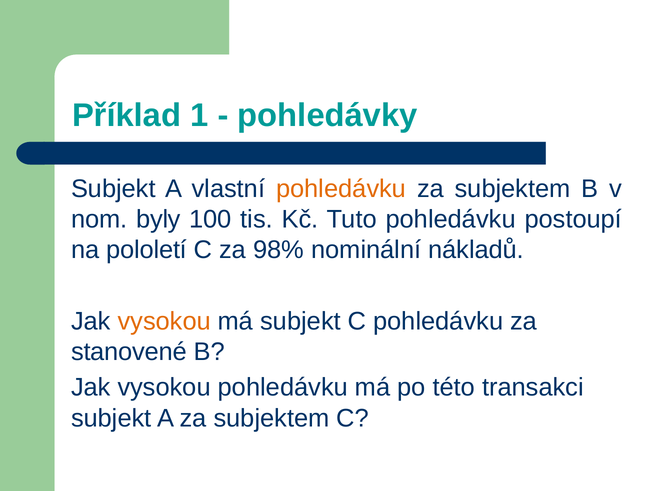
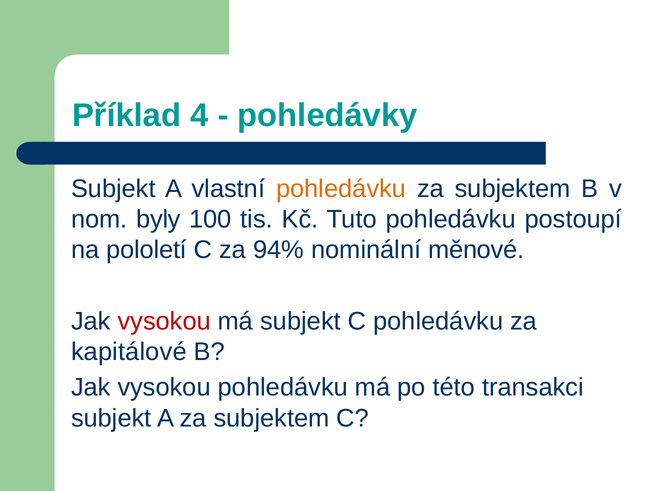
1: 1 -> 4
98%: 98% -> 94%
nákladů: nákladů -> měnové
vysokou at (164, 321) colour: orange -> red
stanovené: stanovené -> kapitálové
